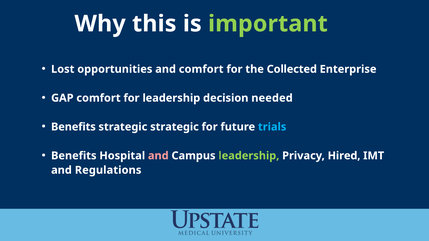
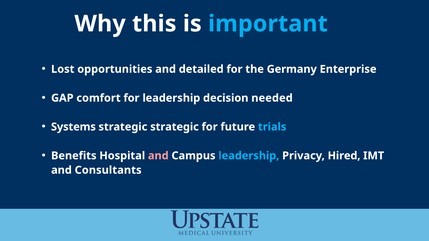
important colour: light green -> light blue
and comfort: comfort -> detailed
Collected: Collected -> Germany
Benefits at (73, 127): Benefits -> Systems
leadership at (249, 156) colour: light green -> light blue
Regulations: Regulations -> Consultants
